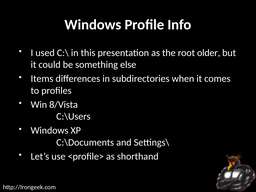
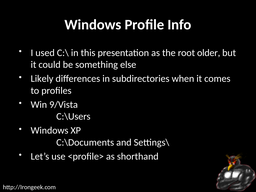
Items: Items -> Likely
8/Vista: 8/Vista -> 9/Vista
